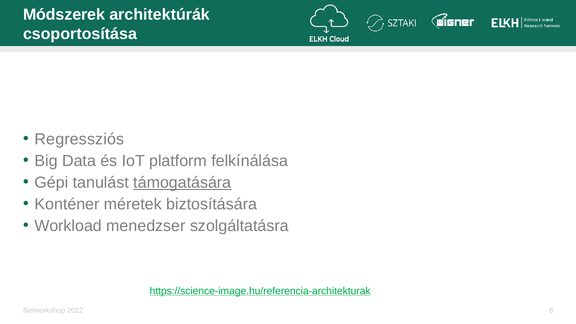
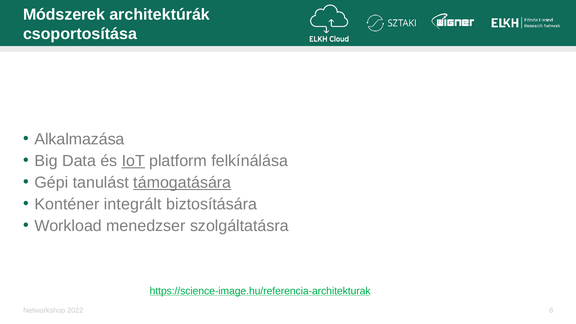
Regressziós: Regressziós -> Alkalmazása
IoT underline: none -> present
méretek: méretek -> integrált
